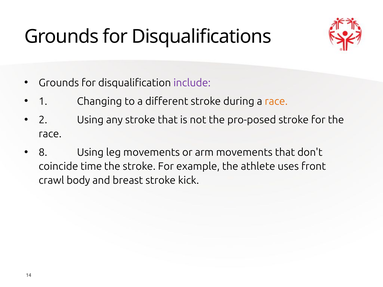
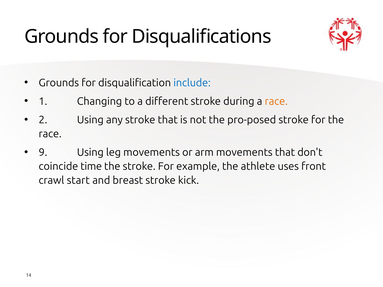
include colour: purple -> blue
8: 8 -> 9
body: body -> start
